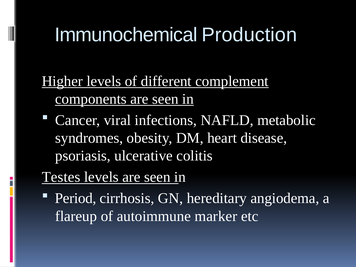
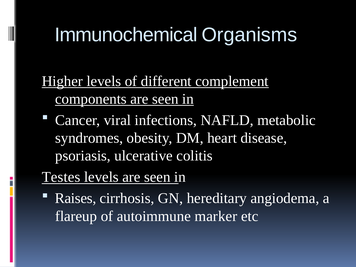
Production: Production -> Organisms
Period: Period -> Raises
